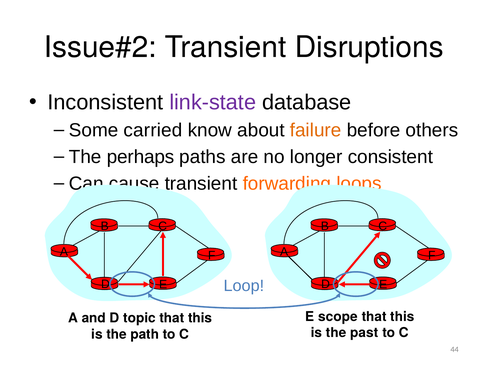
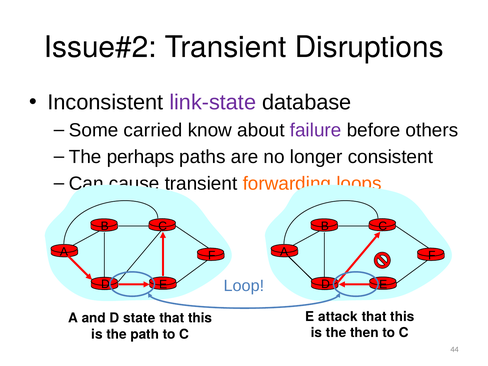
failure colour: orange -> purple
scope: scope -> attack
topic: topic -> state
past: past -> then
